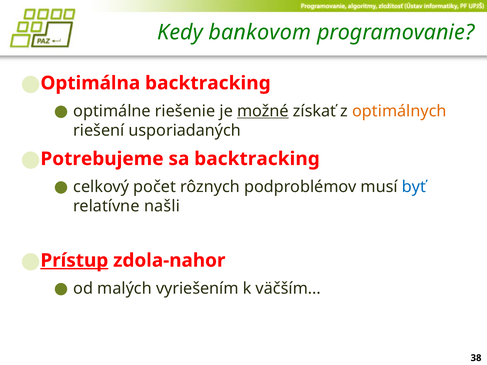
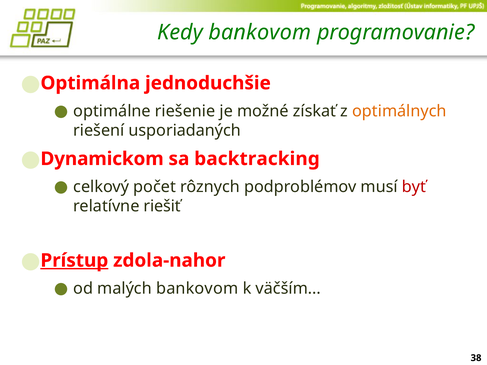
Optimálna backtracking: backtracking -> jednoduchšie
možné underline: present -> none
Potrebujeme: Potrebujeme -> Dynamickom
byť colour: blue -> red
našli: našli -> riešiť
malých vyriešením: vyriešením -> bankovom
